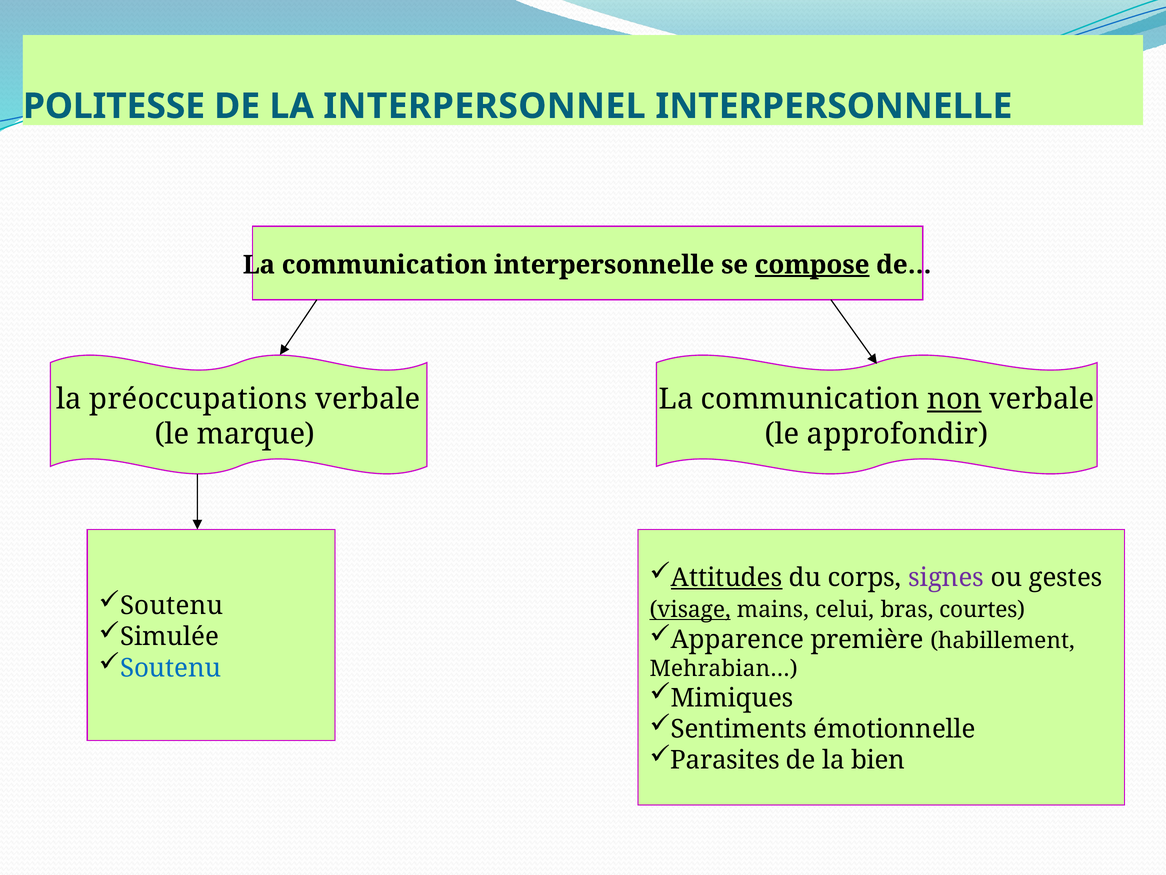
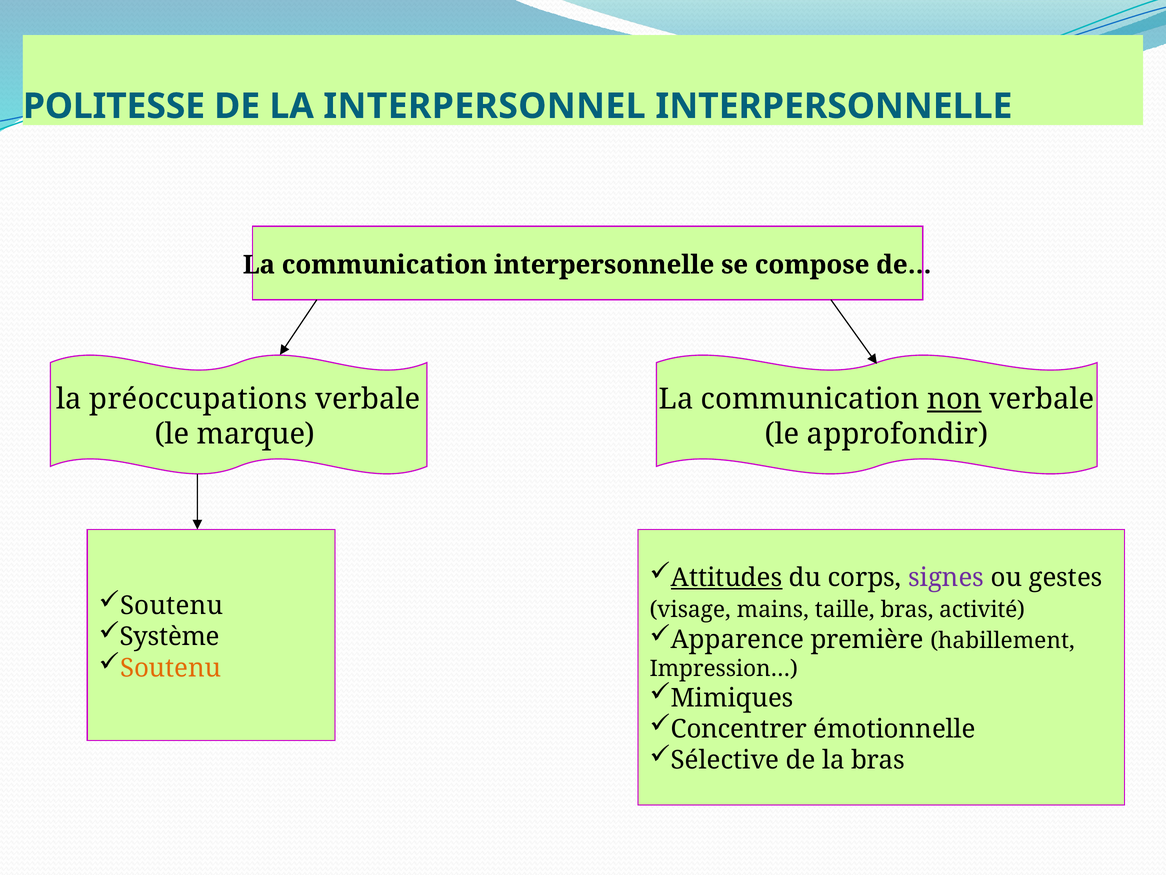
compose underline: present -> none
visage underline: present -> none
celui: celui -> taille
courtes: courtes -> activité
Simulée: Simulée -> Système
Soutenu at (171, 668) colour: blue -> orange
Mehrabian…: Mehrabian… -> Impression…
Sentiments: Sentiments -> Concentrer
Parasites: Parasites -> Sélective
la bien: bien -> bras
